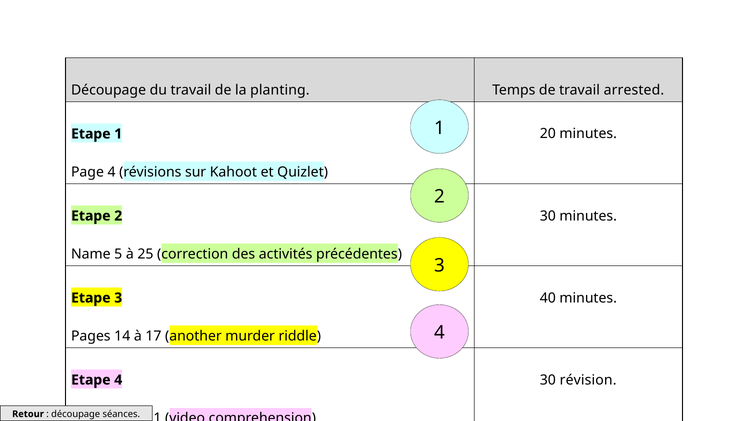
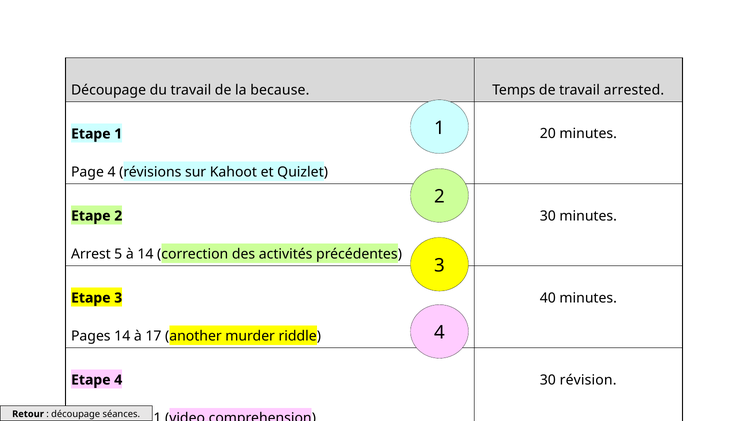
planting: planting -> because
Name: Name -> Arrest
à 25: 25 -> 14
